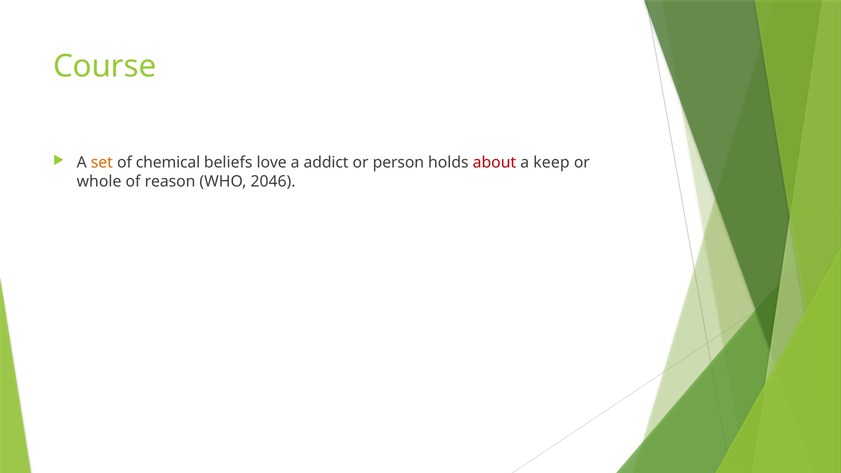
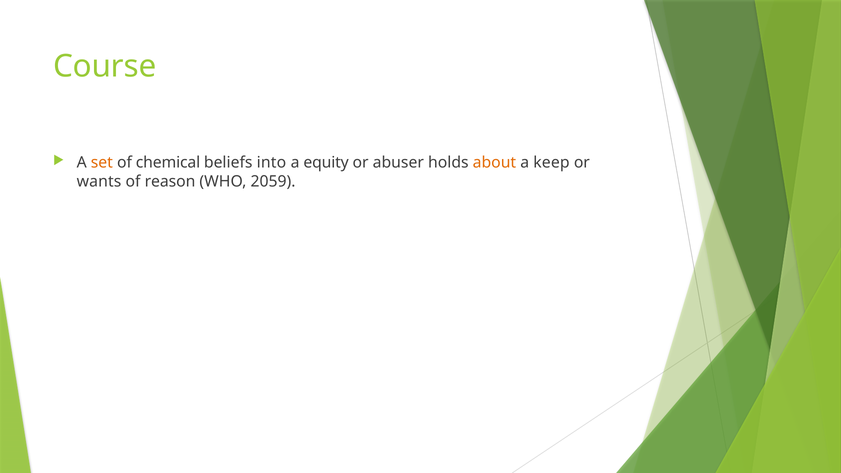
love: love -> into
addict: addict -> equity
person: person -> abuser
about colour: red -> orange
whole: whole -> wants
2046: 2046 -> 2059
